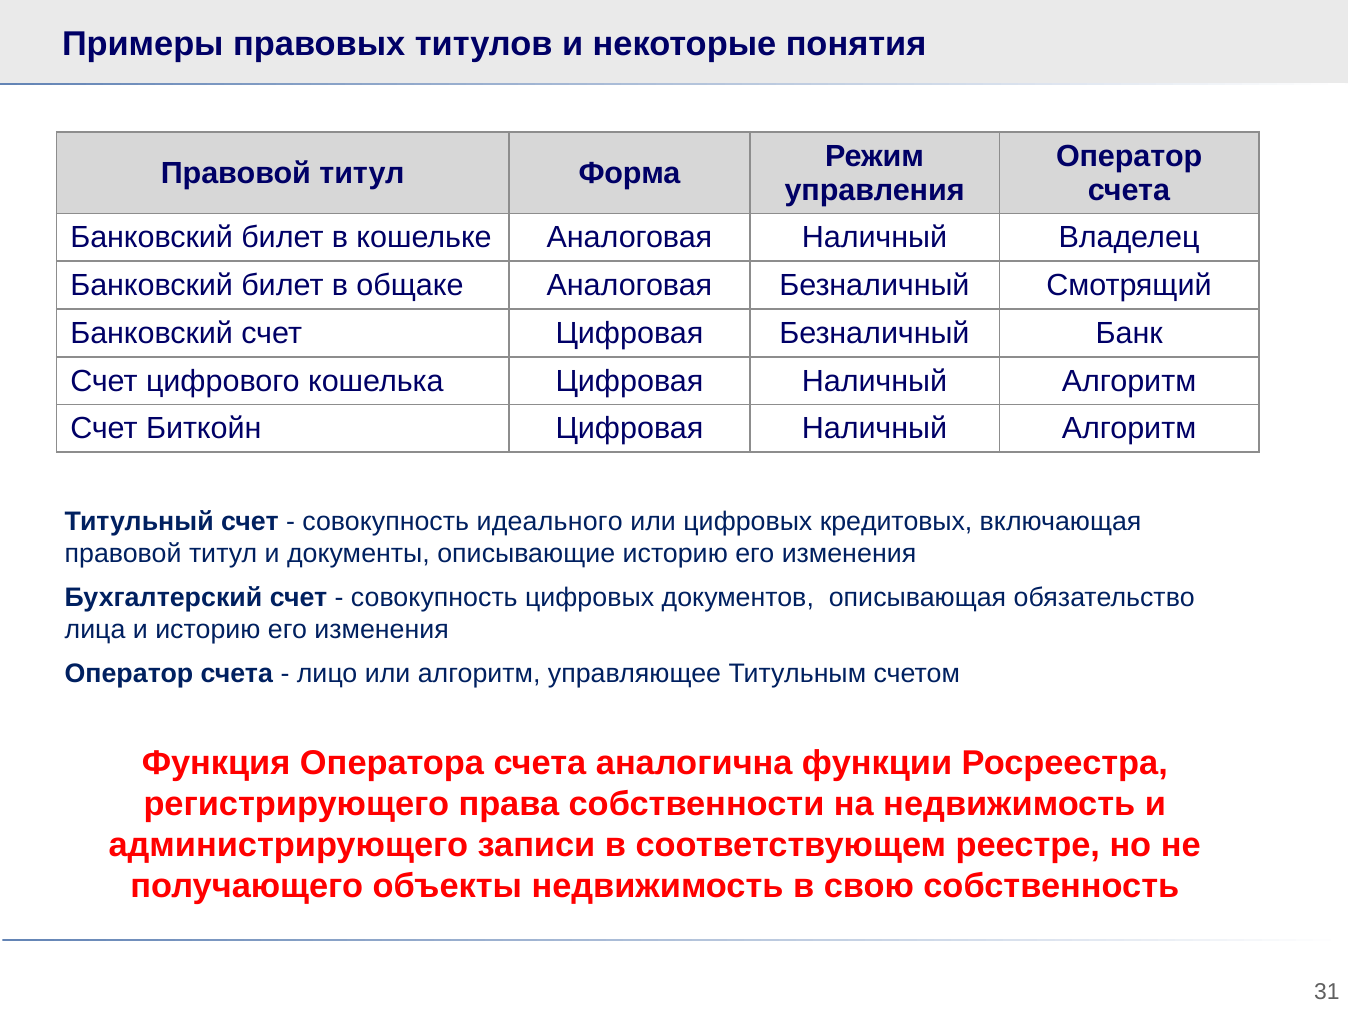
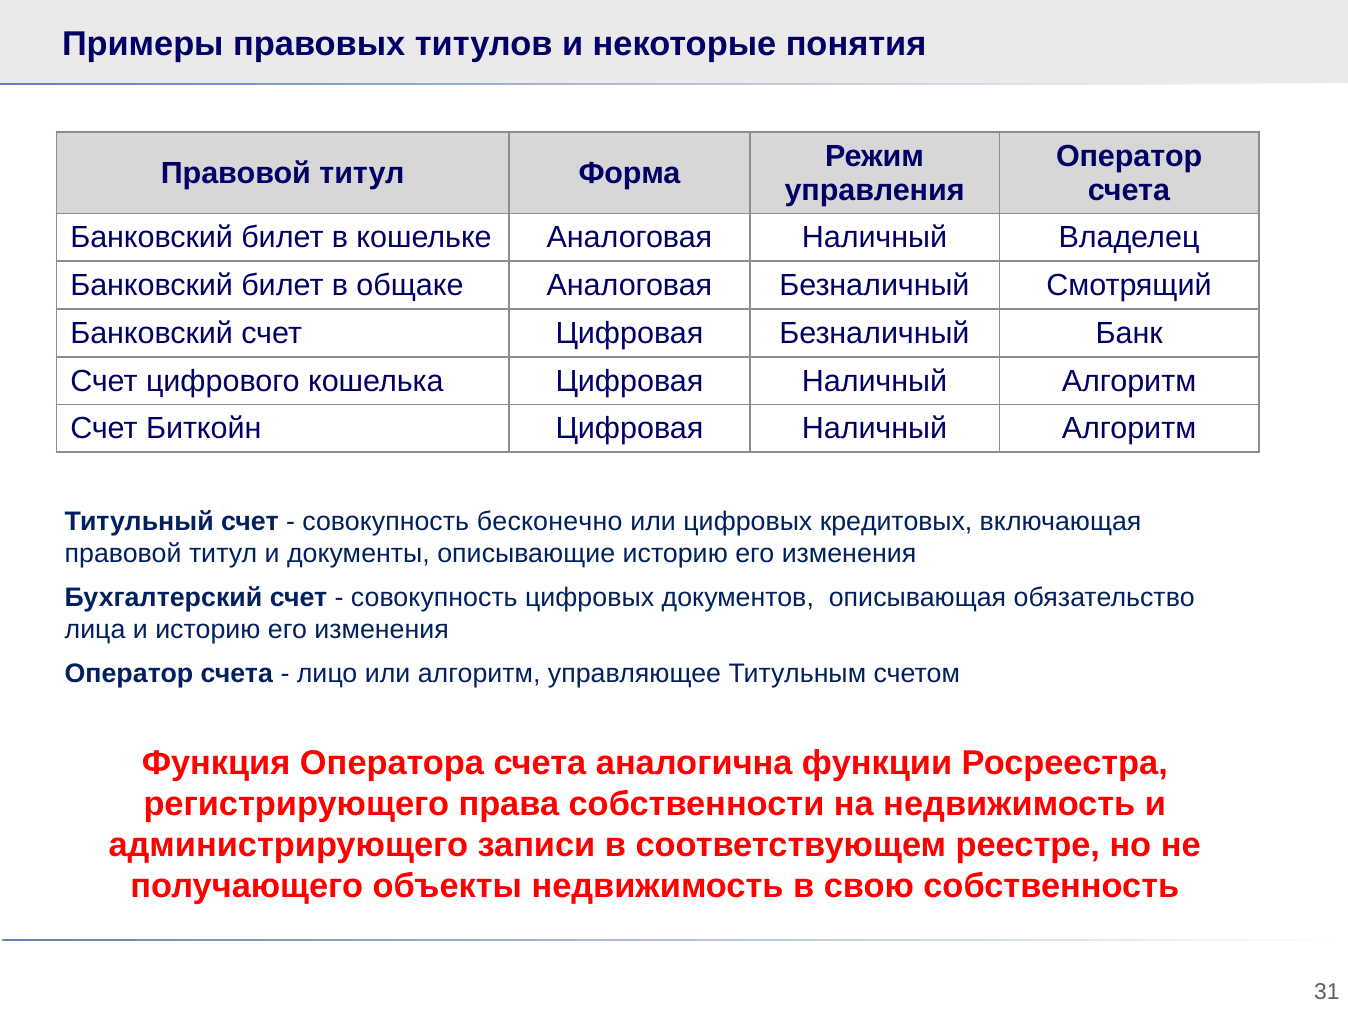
идеального: идеального -> бесконечно
